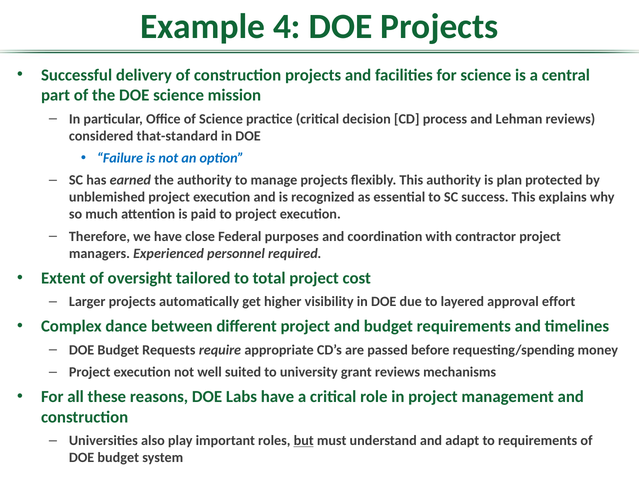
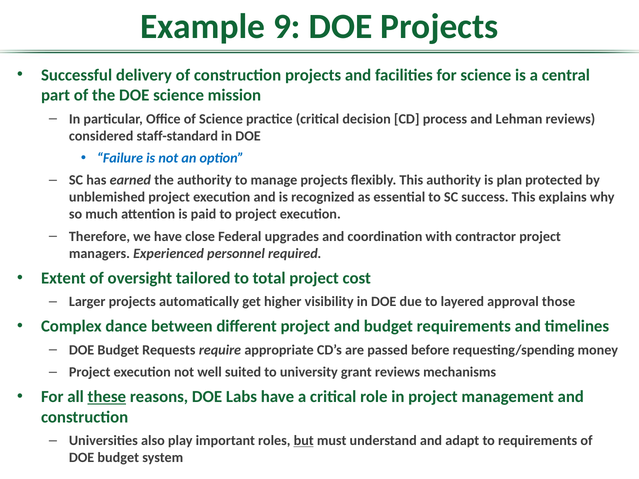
4: 4 -> 9
that-standard: that-standard -> staff-standard
purposes: purposes -> upgrades
effort: effort -> those
these underline: none -> present
